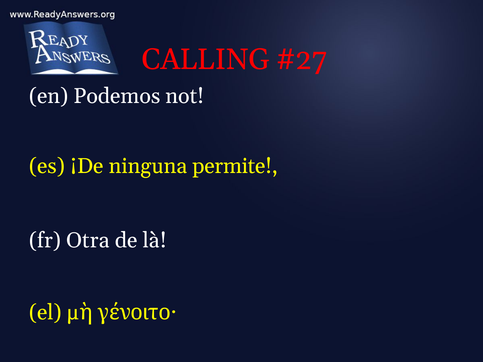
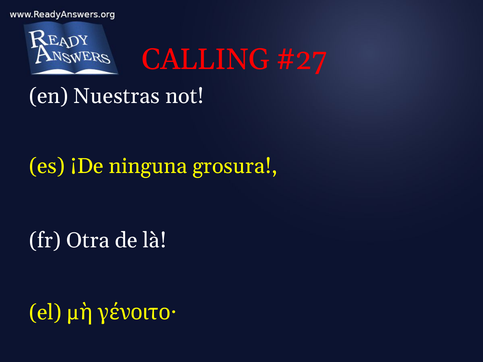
Podemos: Podemos -> Nuestras
permite: permite -> grosura
